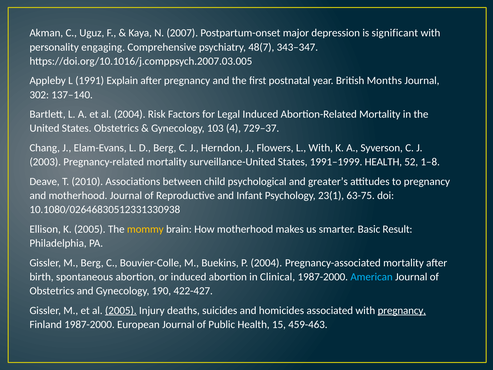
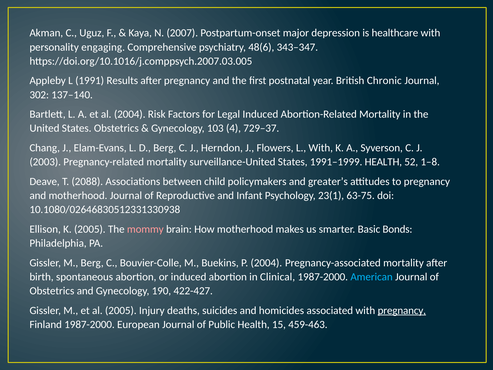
significant: significant -> healthcare
48(7: 48(7 -> 48(6
Explain: Explain -> Results
Months: Months -> Chronic
2010: 2010 -> 2088
psychological: psychological -> policymakers
mommy colour: yellow -> pink
Result: Result -> Bonds
2005 at (121, 310) underline: present -> none
